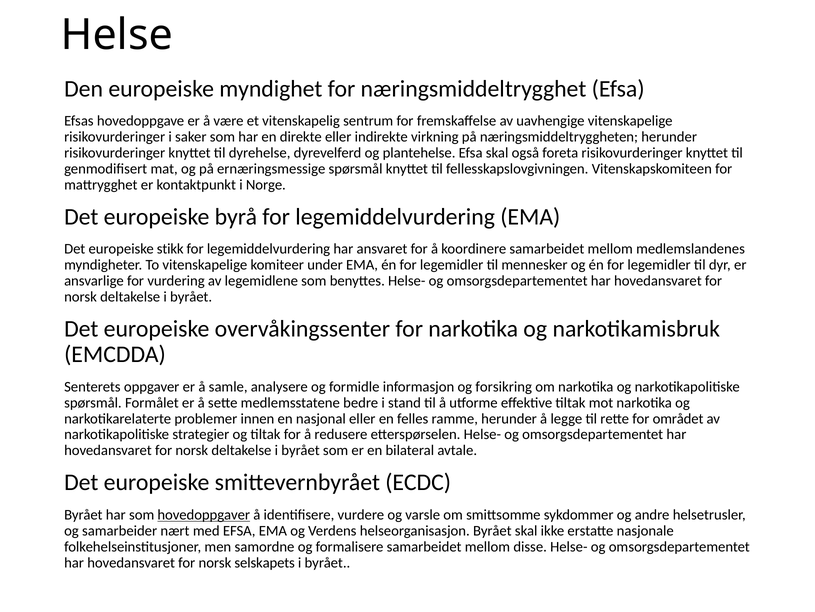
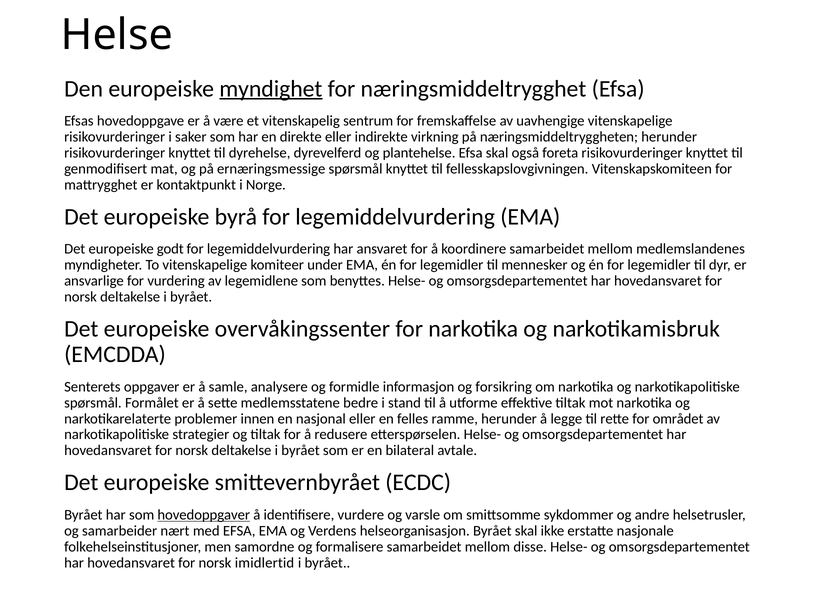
myndighet underline: none -> present
stikk: stikk -> godt
selskapets: selskapets -> imidlertid
